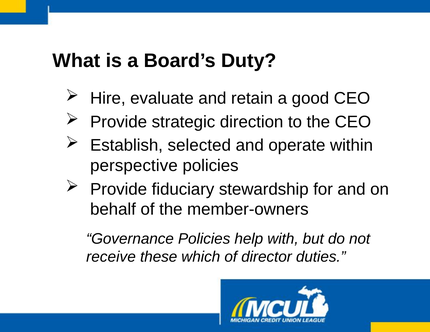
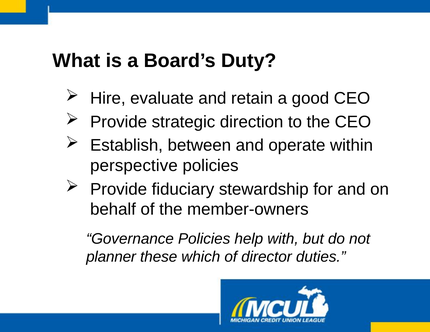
selected: selected -> between
receive: receive -> planner
